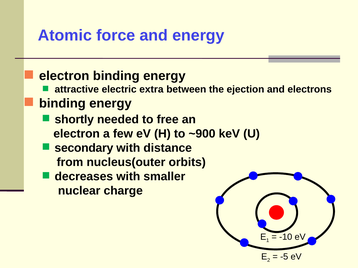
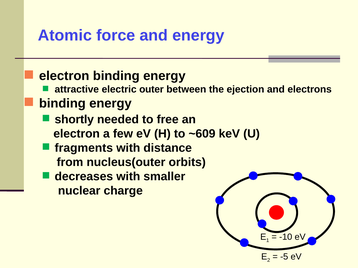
extra: extra -> outer
~900: ~900 -> ~609
secondary: secondary -> fragments
